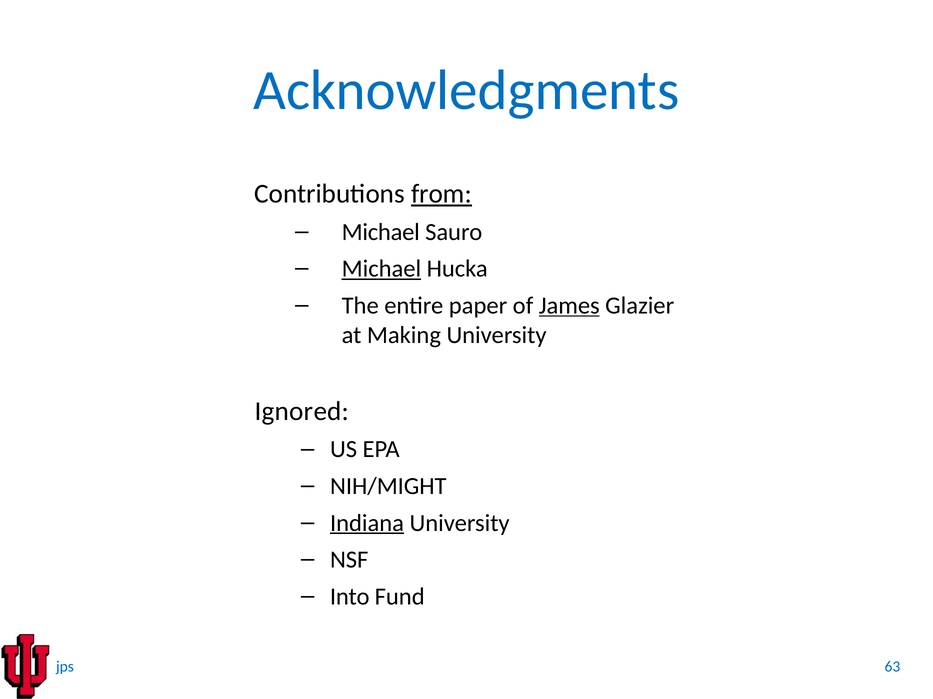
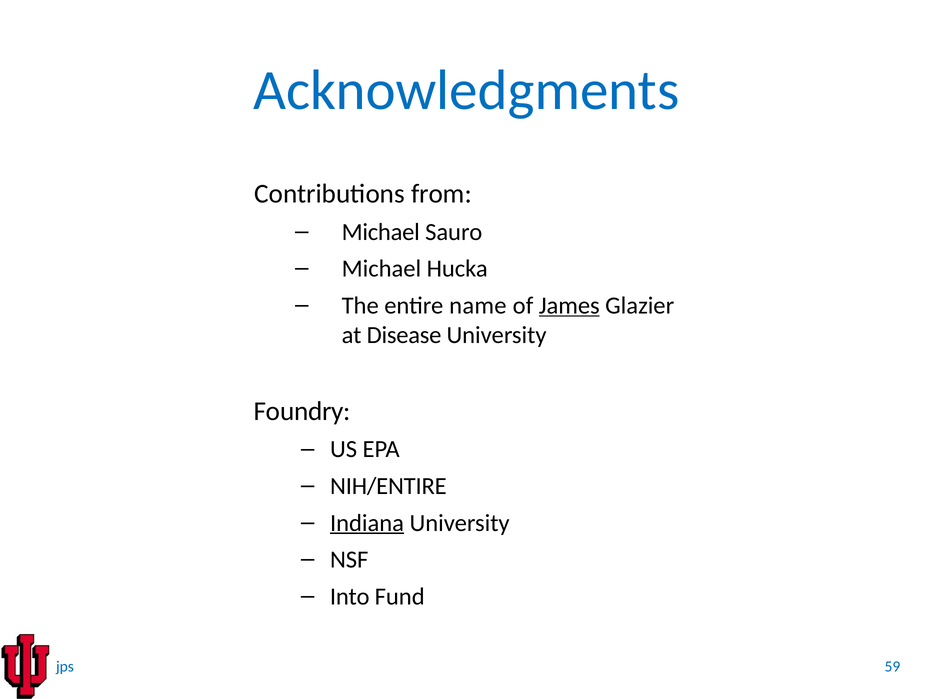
from underline: present -> none
Michael at (381, 269) underline: present -> none
paper: paper -> name
Making: Making -> Disease
Ignored: Ignored -> Foundry
NIH/MIGHT: NIH/MIGHT -> NIH/ENTIRE
63: 63 -> 59
